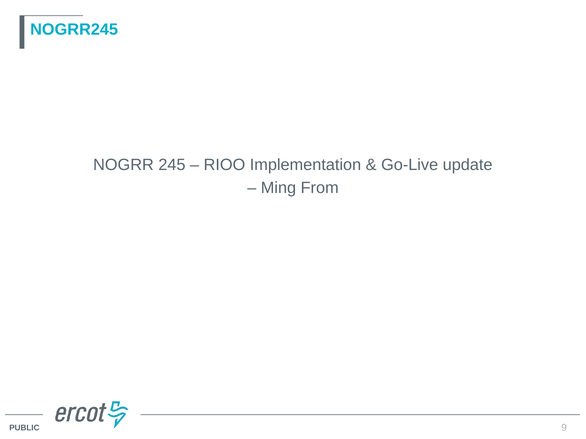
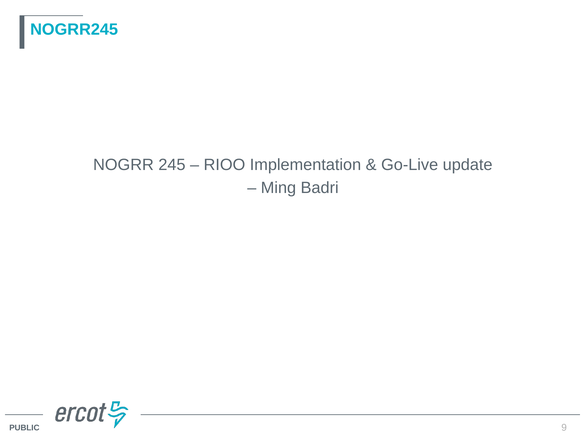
From: From -> Badri
